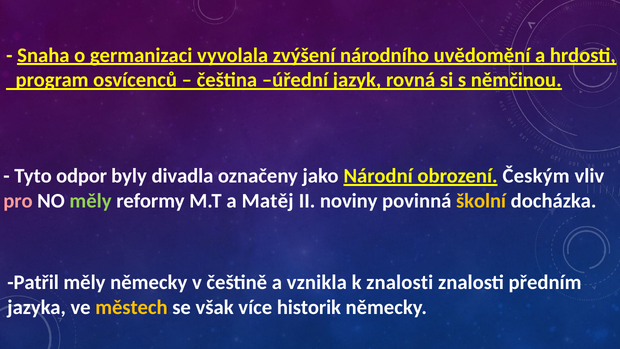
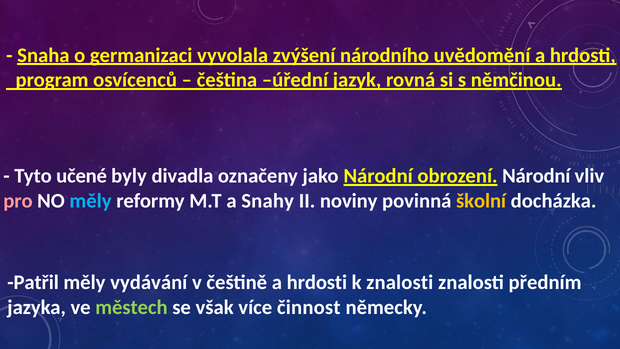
odpor: odpor -> učené
Českým at (536, 176): Českým -> Národní
měly at (91, 201) colour: light green -> light blue
Matěj: Matěj -> Snahy
měly německy: německy -> vydávání
češtině a vznikla: vznikla -> hrdosti
městech colour: yellow -> light green
historik: historik -> činnost
